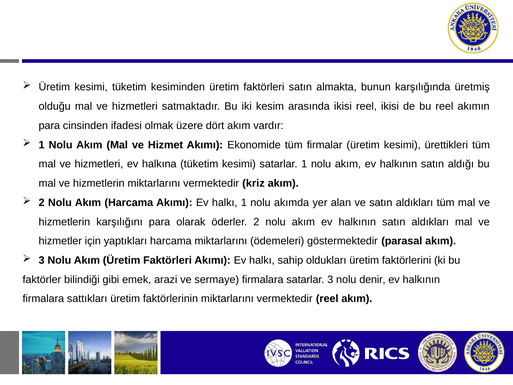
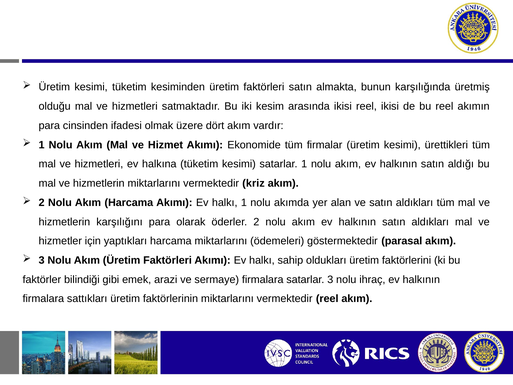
denir: denir -> ihraç
